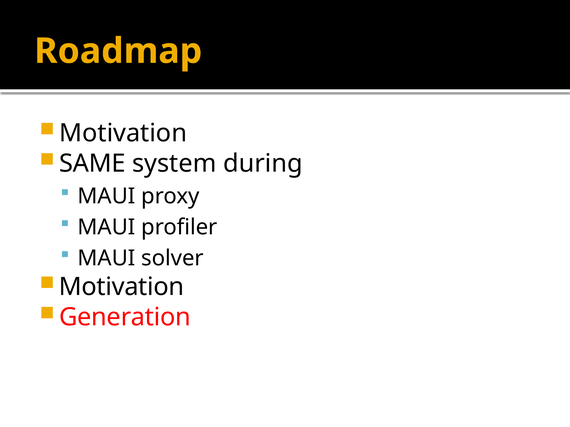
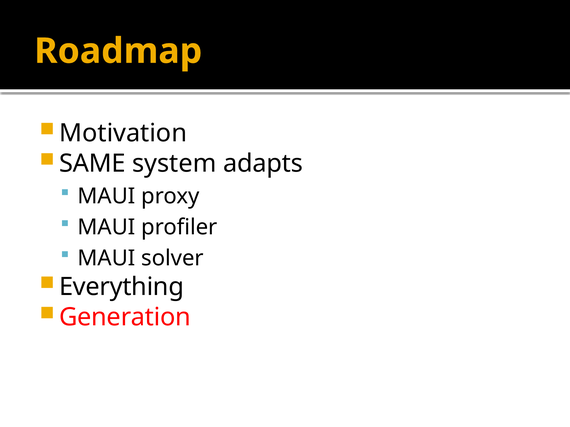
during: during -> adapts
Motivation at (122, 287): Motivation -> Everything
